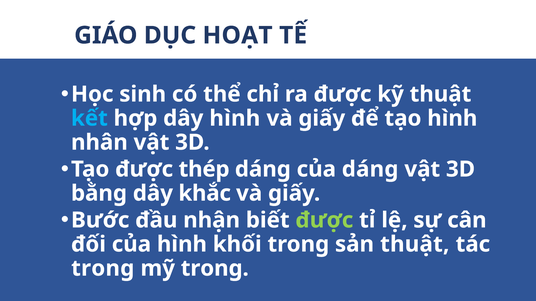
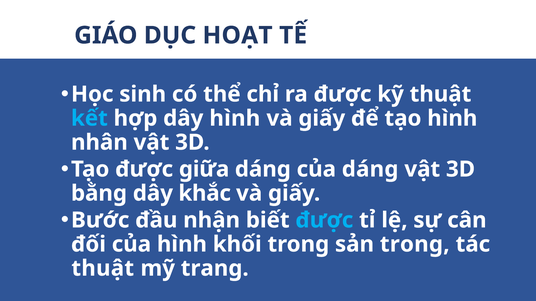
thép: thép -> giữa
được at (324, 221) colour: light green -> light blue
sản thuật: thuật -> trong
trong at (103, 269): trong -> thuật
mỹ trong: trong -> trang
